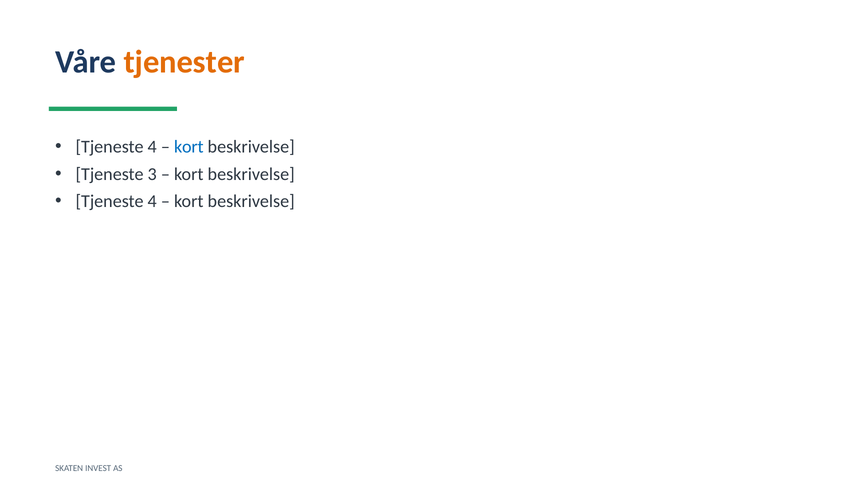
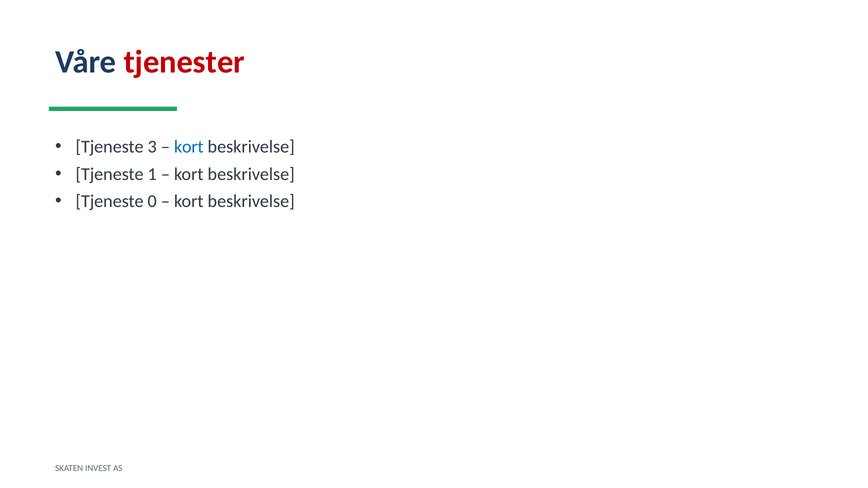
tjenester colour: orange -> red
4 at (152, 147): 4 -> 3
3: 3 -> 1
4 at (152, 201): 4 -> 0
